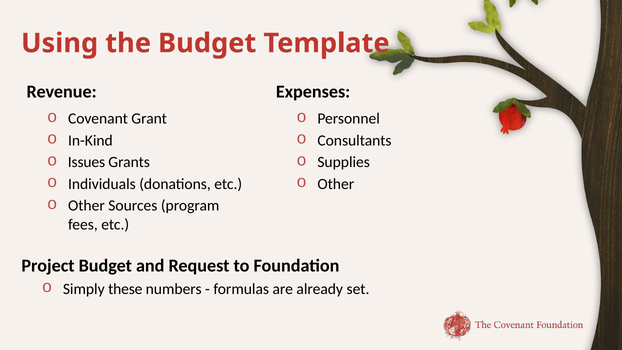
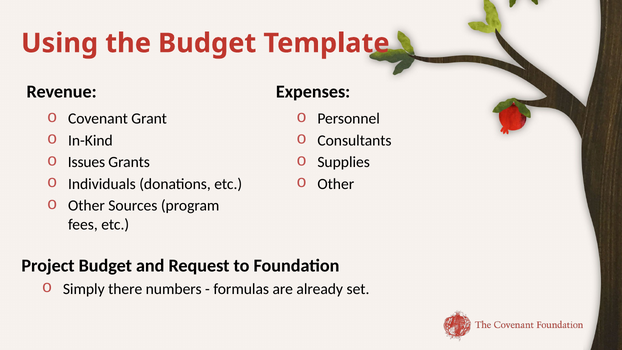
these: these -> there
